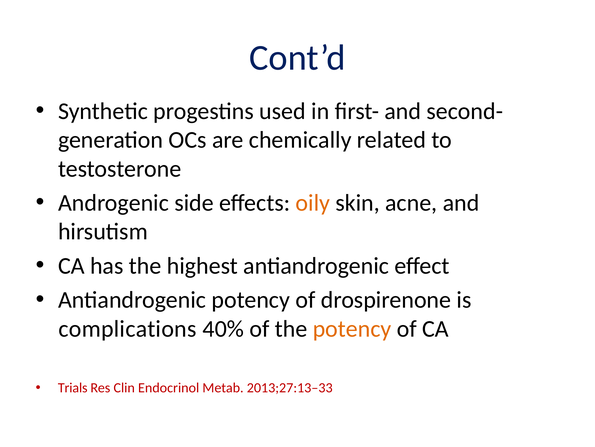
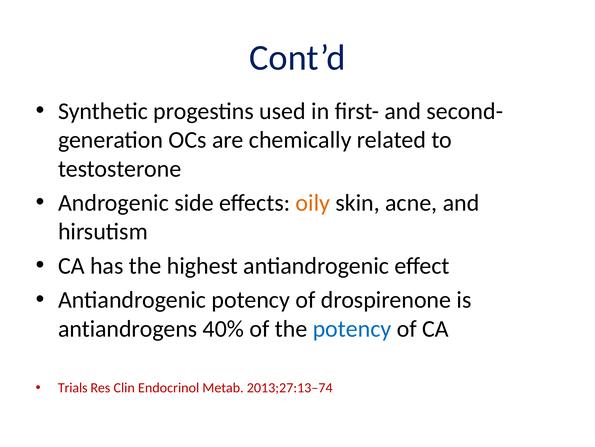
complications: complications -> antiandrogens
potency at (352, 328) colour: orange -> blue
2013;27:13–33: 2013;27:13–33 -> 2013;27:13–74
